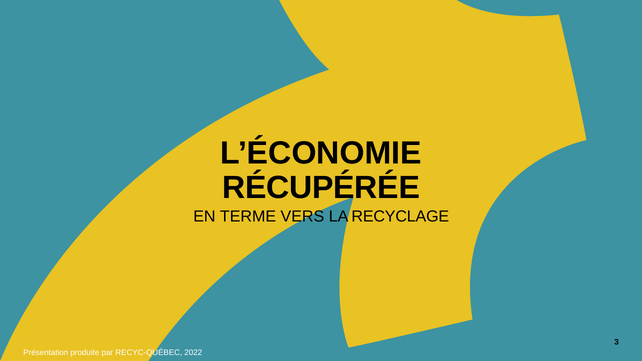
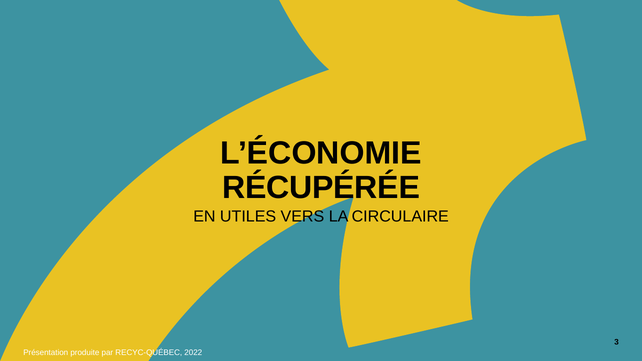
TERME: TERME -> UTILES
RECYCLAGE: RECYCLAGE -> CIRCULAIRE
